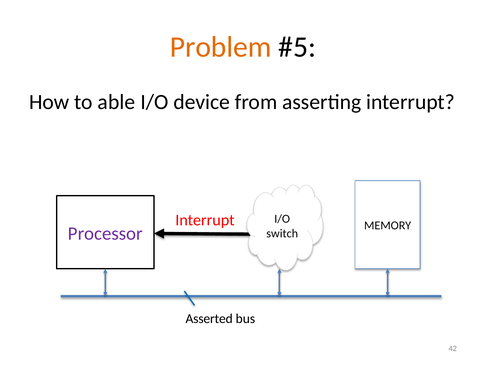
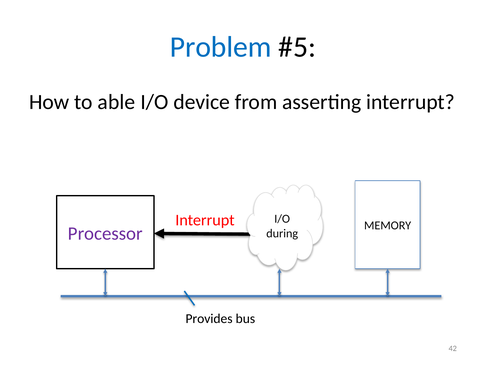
Problem colour: orange -> blue
switch: switch -> during
Asserted: Asserted -> Provides
